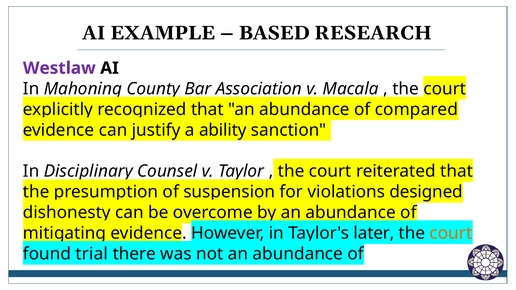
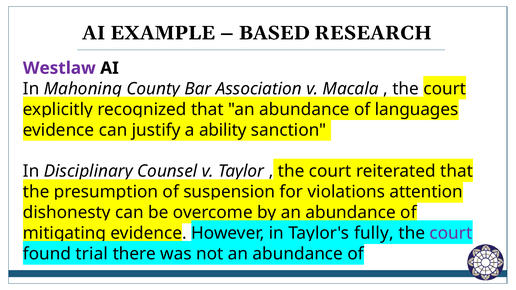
compared: compared -> languages
designed: designed -> attention
later: later -> fully
court at (451, 233) colour: orange -> purple
